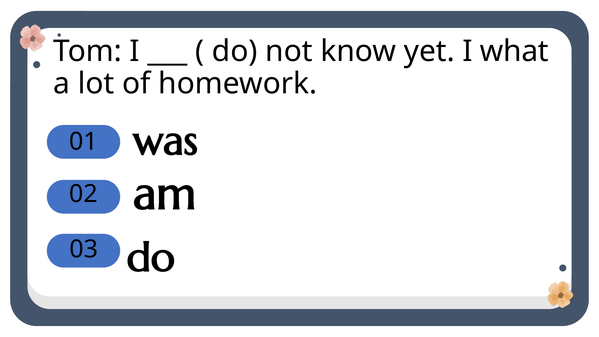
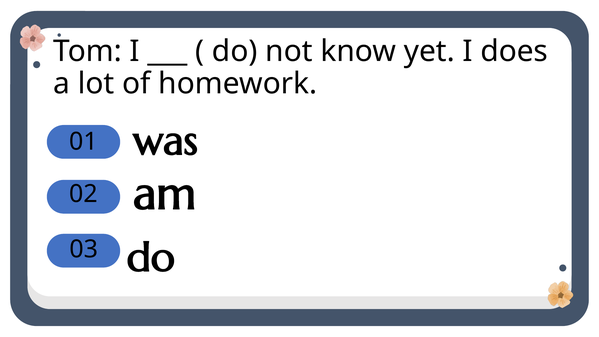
what: what -> does
